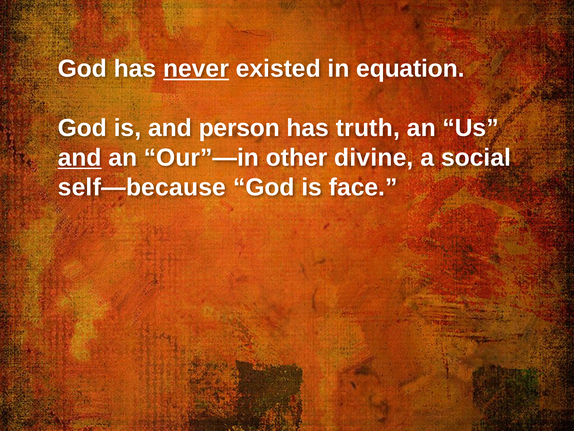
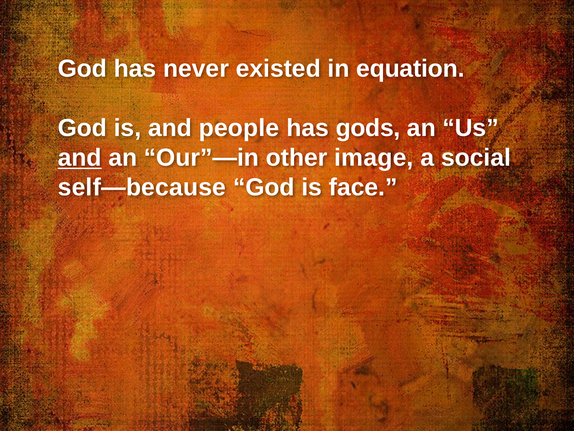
never underline: present -> none
person: person -> people
truth: truth -> gods
divine: divine -> image
